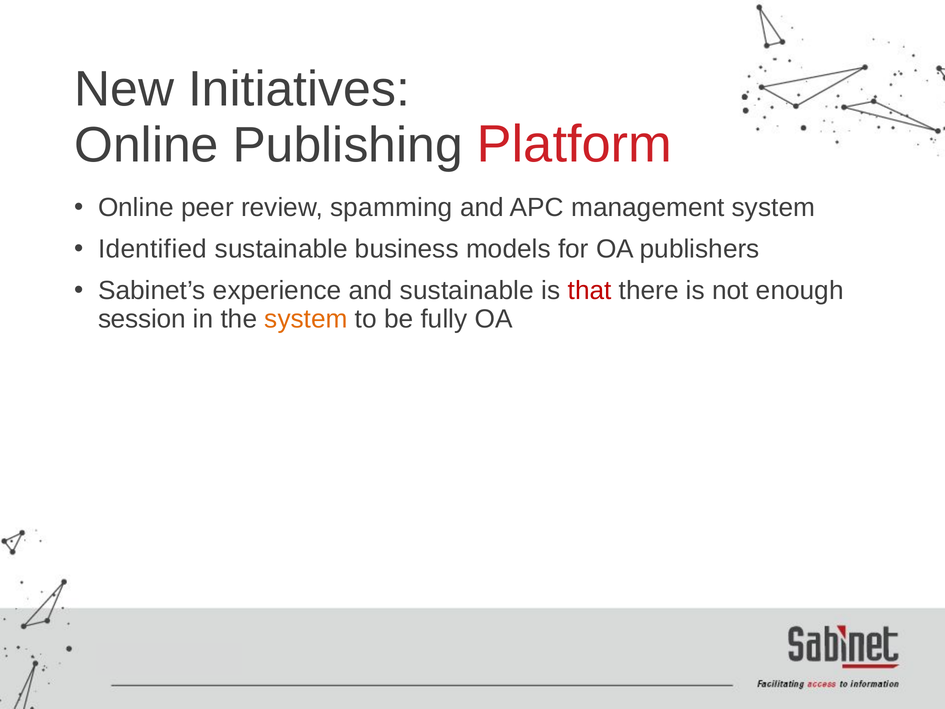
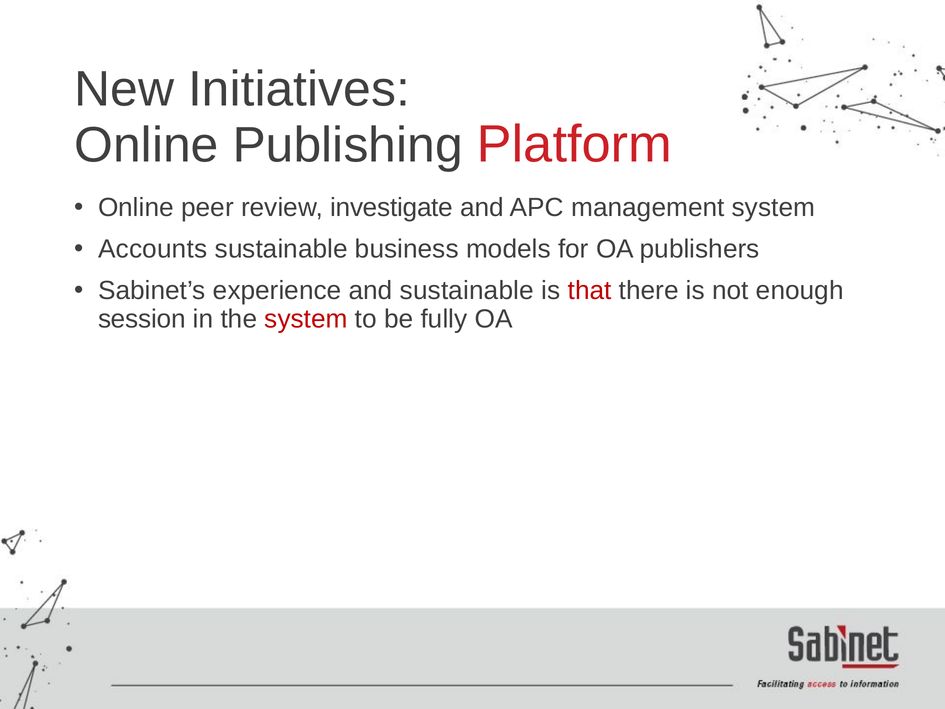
spamming: spamming -> investigate
Identified: Identified -> Accounts
system at (306, 319) colour: orange -> red
